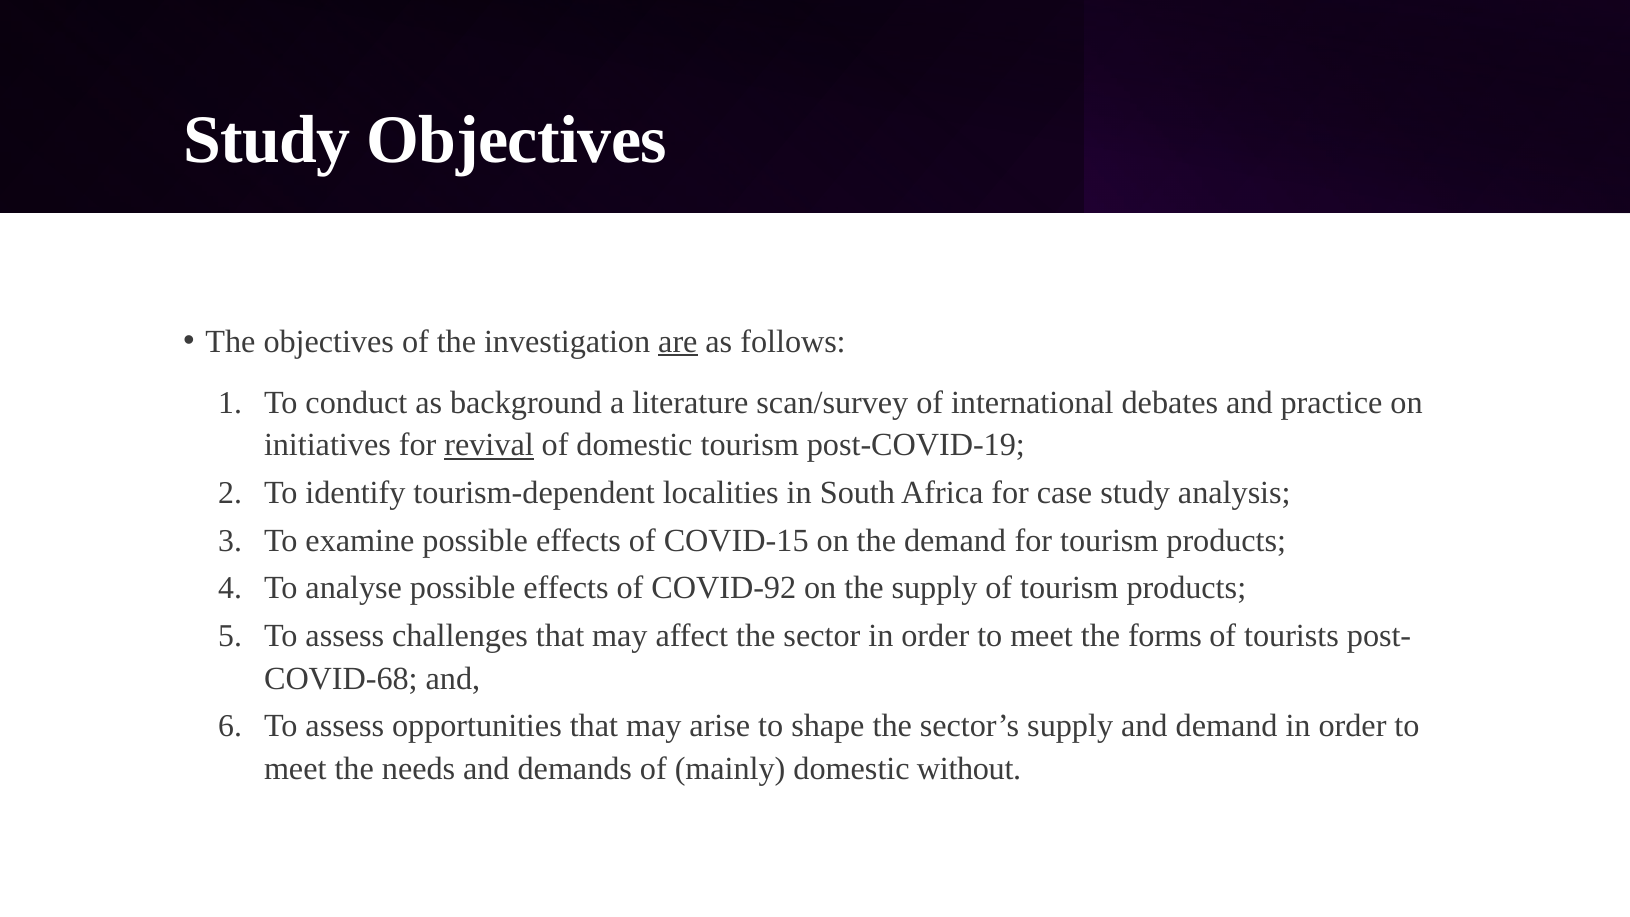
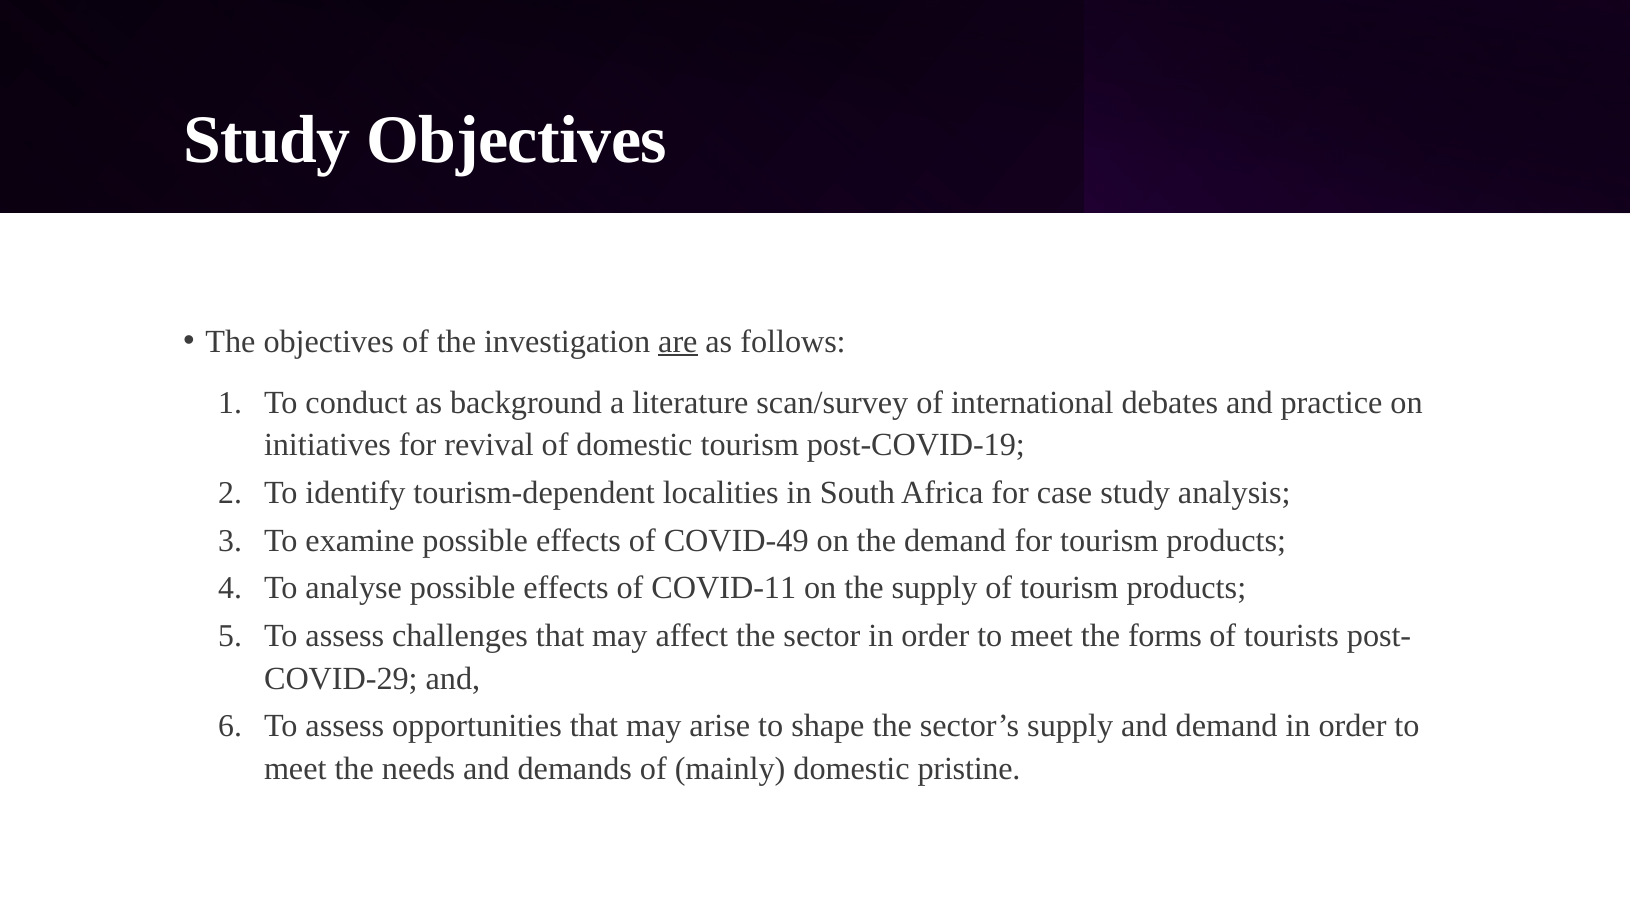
revival underline: present -> none
COVID-15: COVID-15 -> COVID-49
COVID-92: COVID-92 -> COVID-11
COVID-68: COVID-68 -> COVID-29
without: without -> pristine
